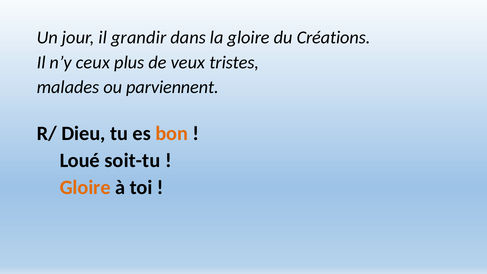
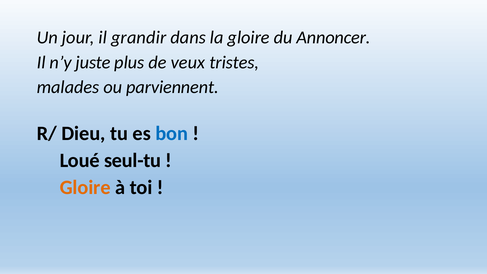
Créations: Créations -> Annoncer
ceux: ceux -> juste
bon colour: orange -> blue
soit-tu: soit-tu -> seul-tu
